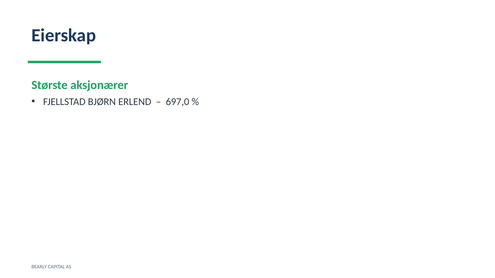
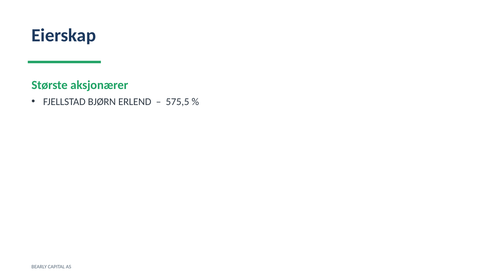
697,0: 697,0 -> 575,5
